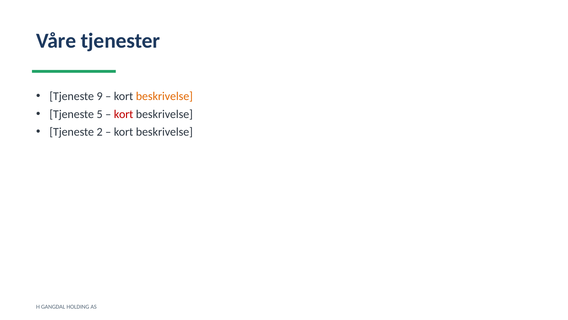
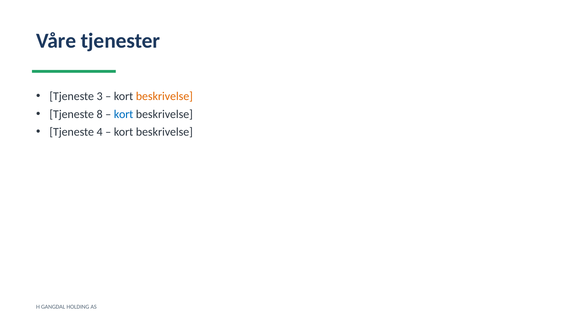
9: 9 -> 3
5: 5 -> 8
kort at (124, 114) colour: red -> blue
2: 2 -> 4
